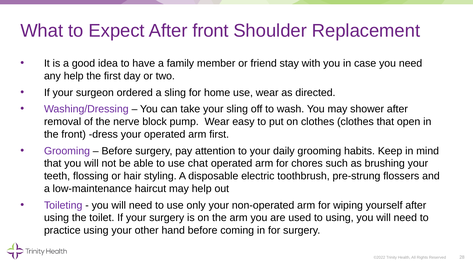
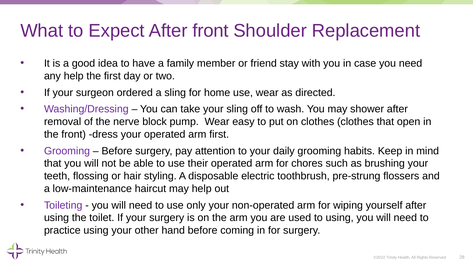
chat: chat -> their
